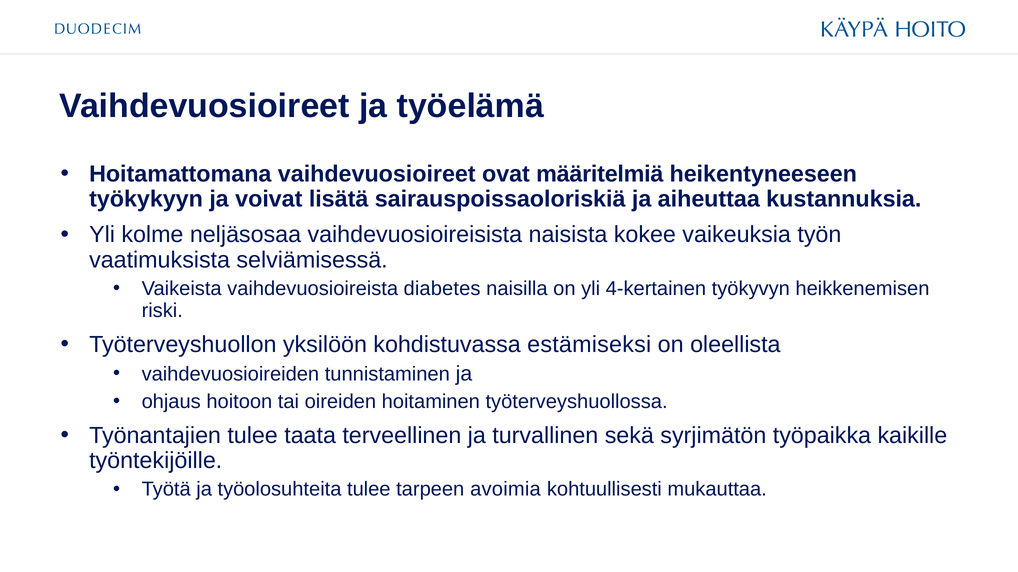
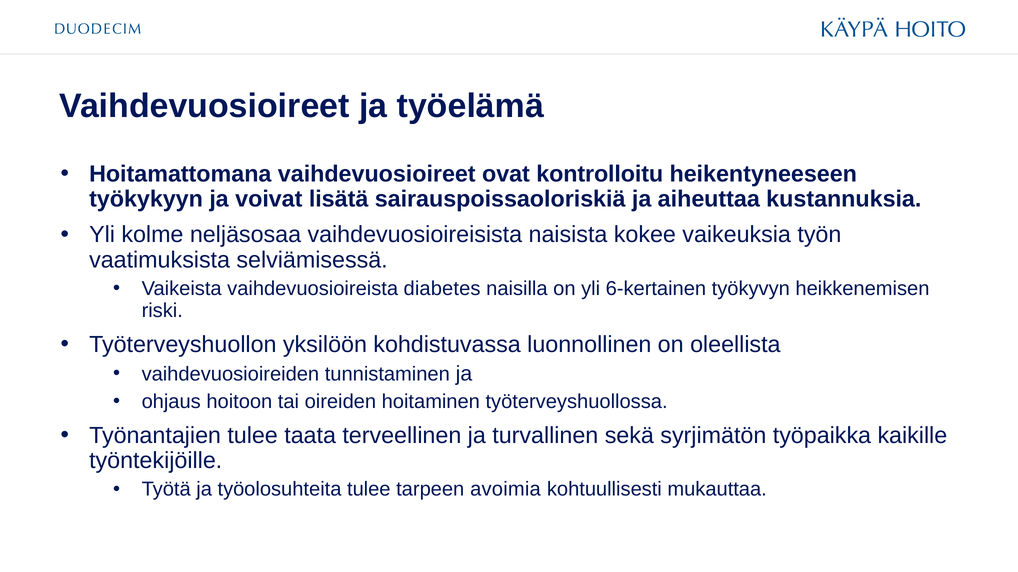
määritelmiä: määritelmiä -> kontrolloitu
4-kertainen: 4-kertainen -> 6-kertainen
estämiseksi: estämiseksi -> luonnollinen
